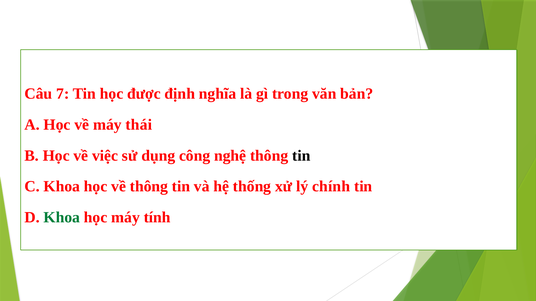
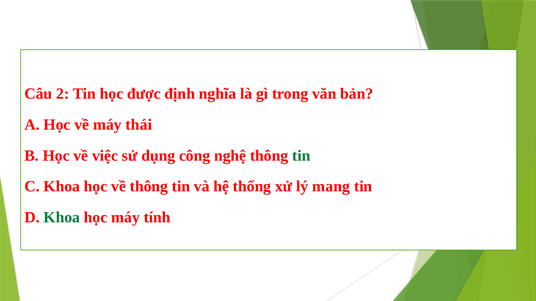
7: 7 -> 2
tin at (301, 156) colour: black -> green
chính: chính -> mang
